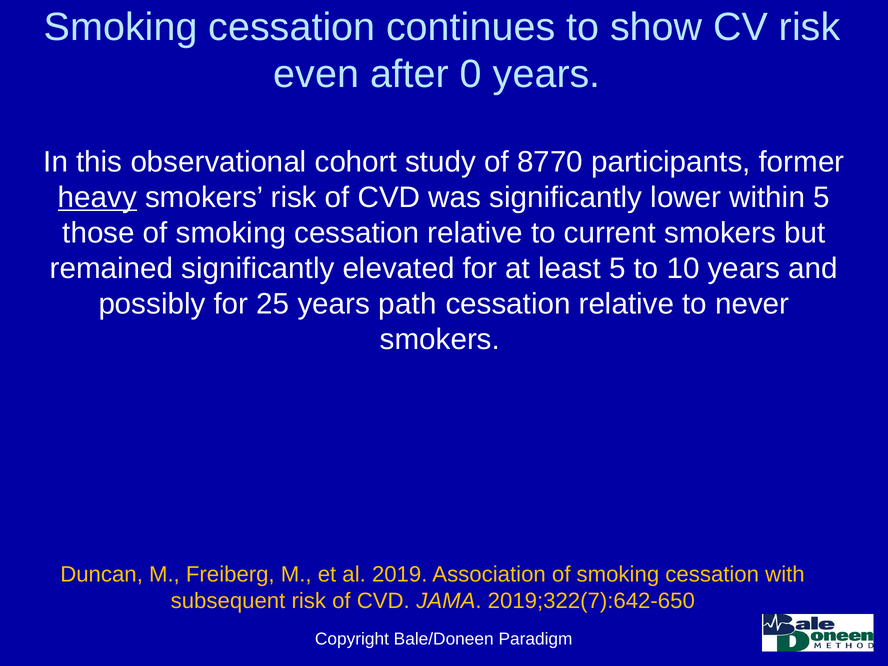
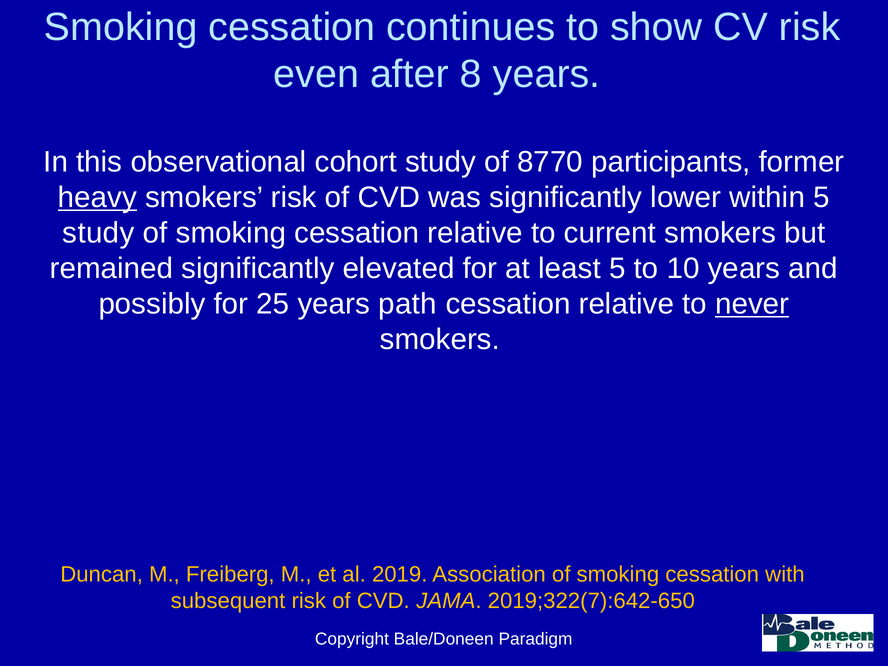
0: 0 -> 8
those at (99, 233): those -> study
never underline: none -> present
